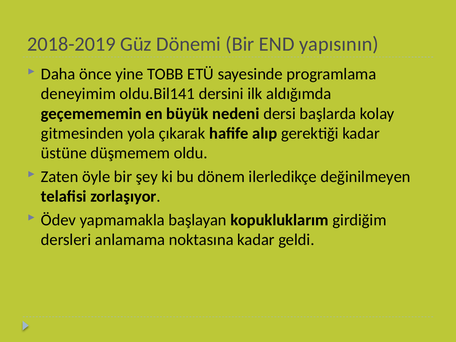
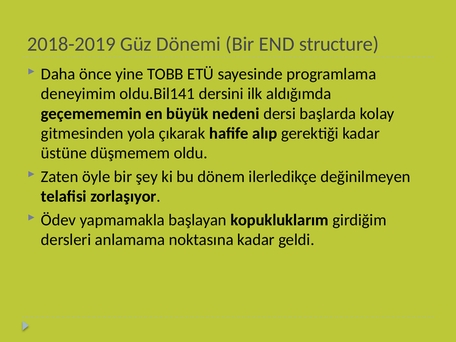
yapısının: yapısının -> structure
